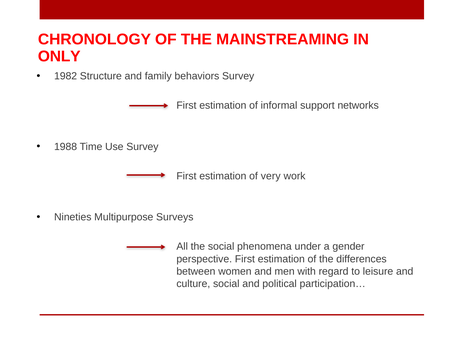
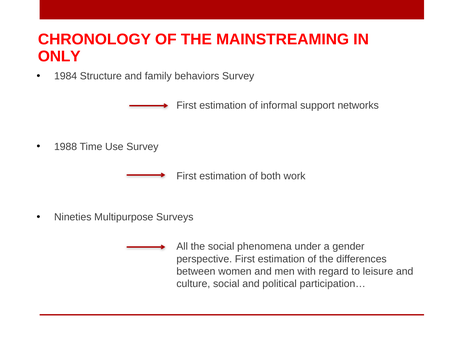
1982: 1982 -> 1984
very: very -> both
